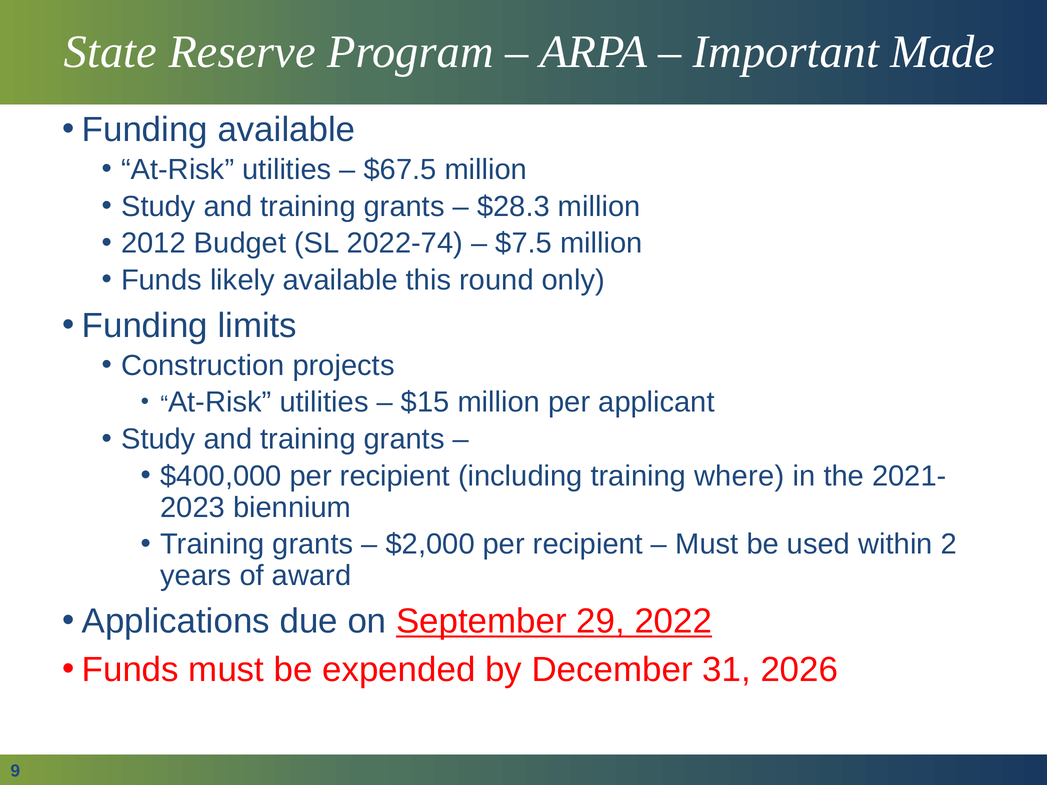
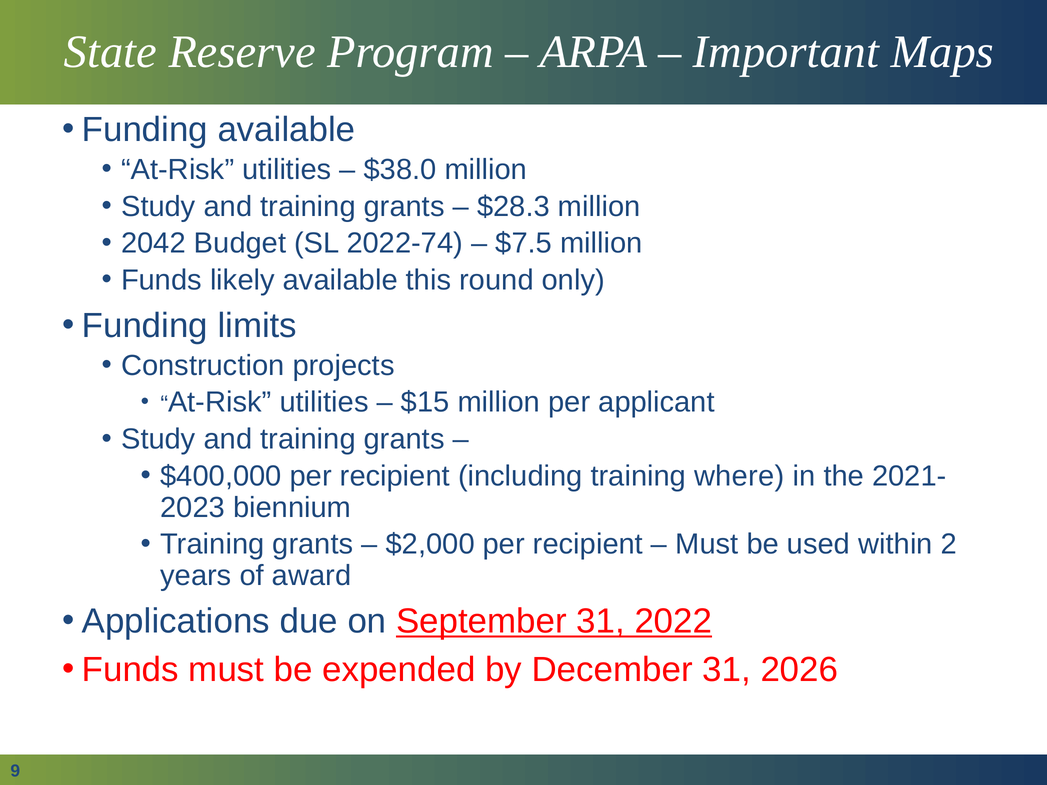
Made: Made -> Maps
$67.5: $67.5 -> $38.0
2012: 2012 -> 2042
September 29: 29 -> 31
